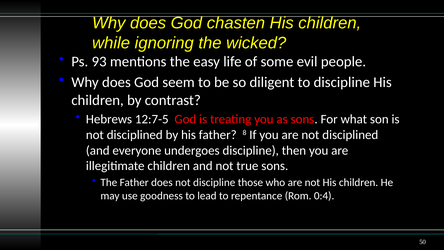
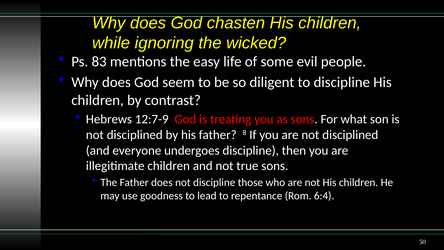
93: 93 -> 83
12:7-5: 12:7-5 -> 12:7-9
0:4: 0:4 -> 6:4
